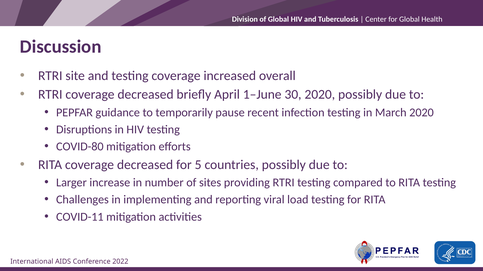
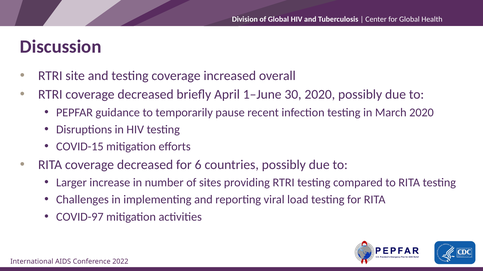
COVID-80: COVID-80 -> COVID-15
5: 5 -> 6
COVID-11: COVID-11 -> COVID-97
